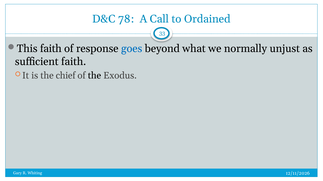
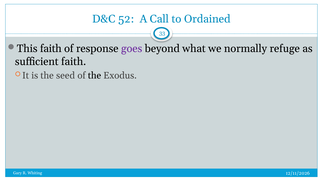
78: 78 -> 52
goes colour: blue -> purple
unjust: unjust -> refuge
chief: chief -> seed
